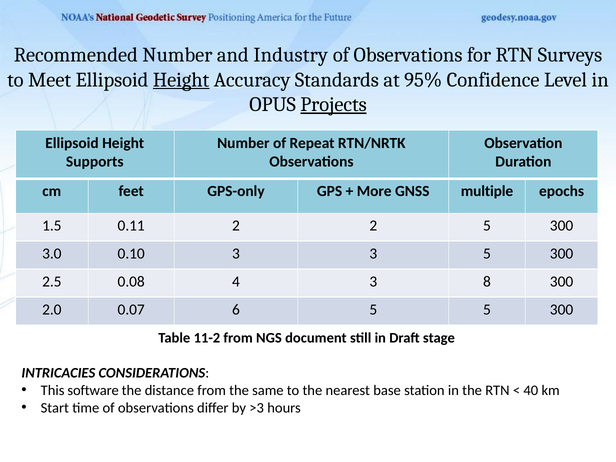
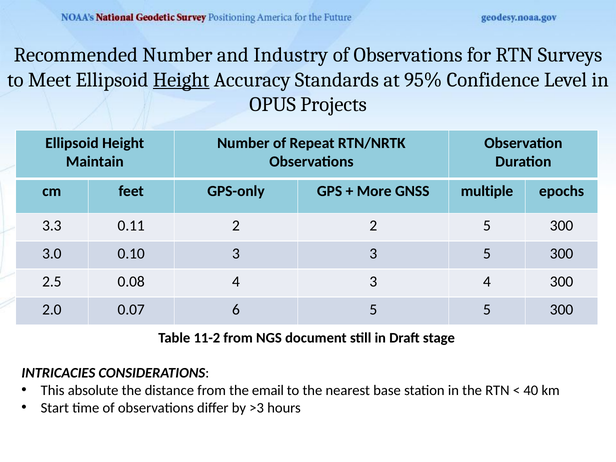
Projects underline: present -> none
Supports: Supports -> Maintain
1.5: 1.5 -> 3.3
3 8: 8 -> 4
software: software -> absolute
same: same -> email
